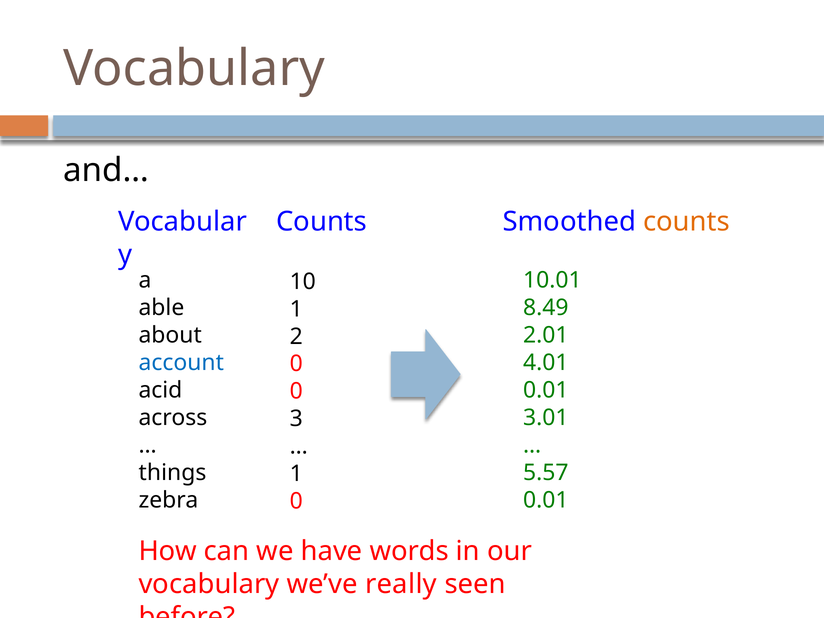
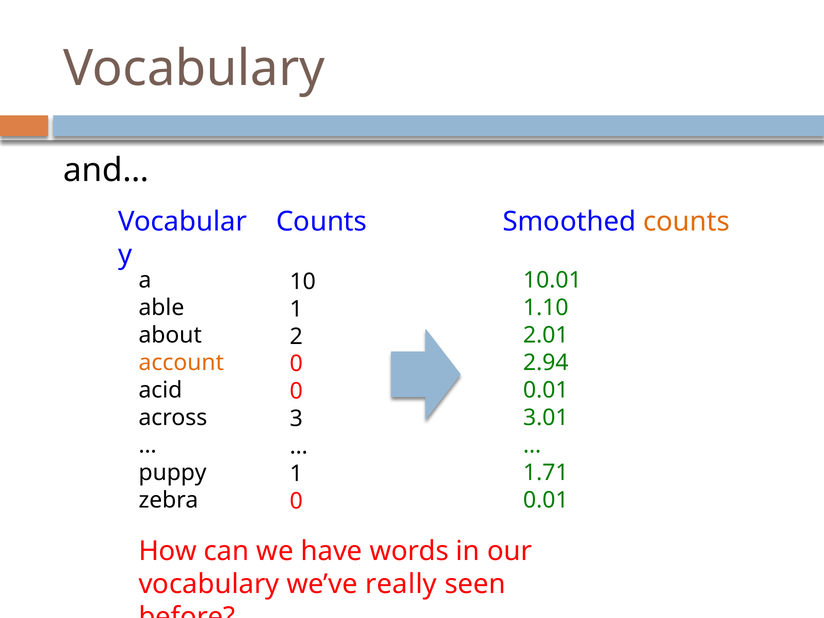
8.49: 8.49 -> 1.10
account colour: blue -> orange
4.01: 4.01 -> 2.94
things: things -> puppy
5.57: 5.57 -> 1.71
